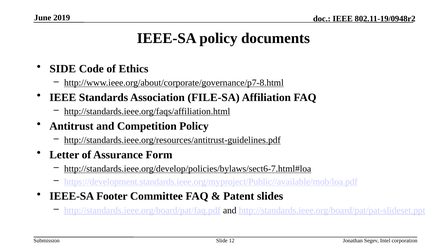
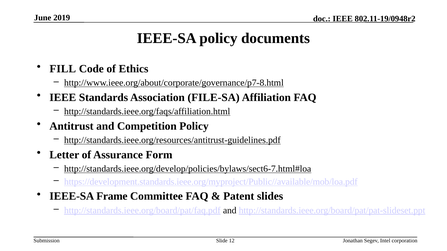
SIDE: SIDE -> FILL
Footer: Footer -> Frame
